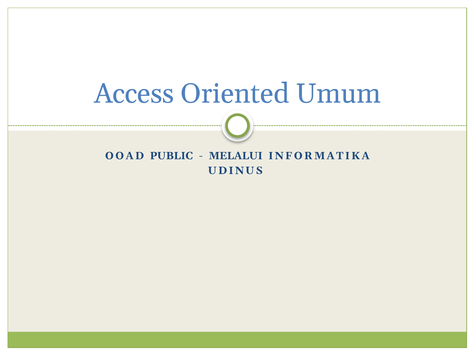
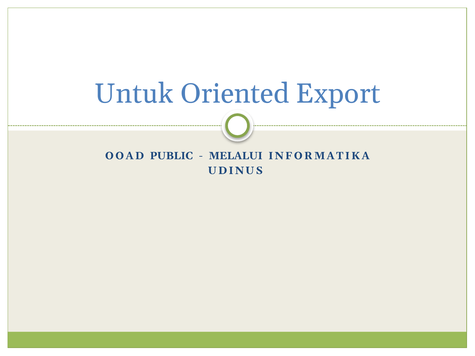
Access: Access -> Untuk
Umum: Umum -> Export
